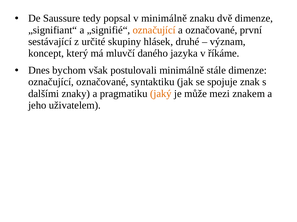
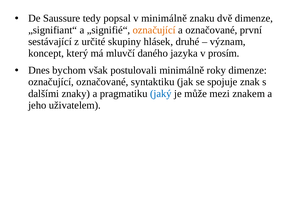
říkáme: říkáme -> prosím
stále: stále -> roky
jaký colour: orange -> blue
